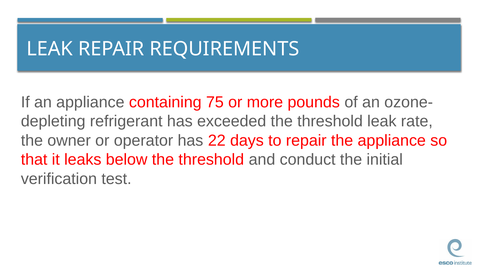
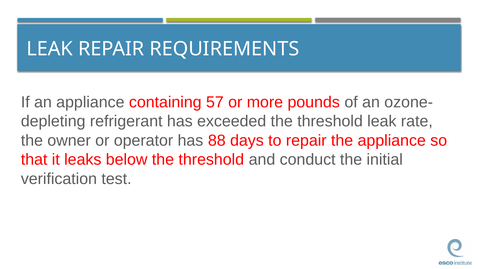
75: 75 -> 57
22: 22 -> 88
